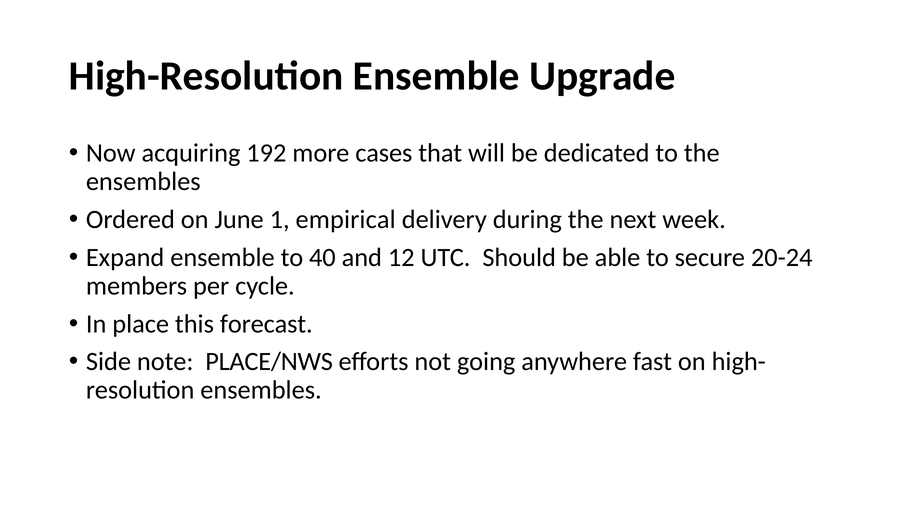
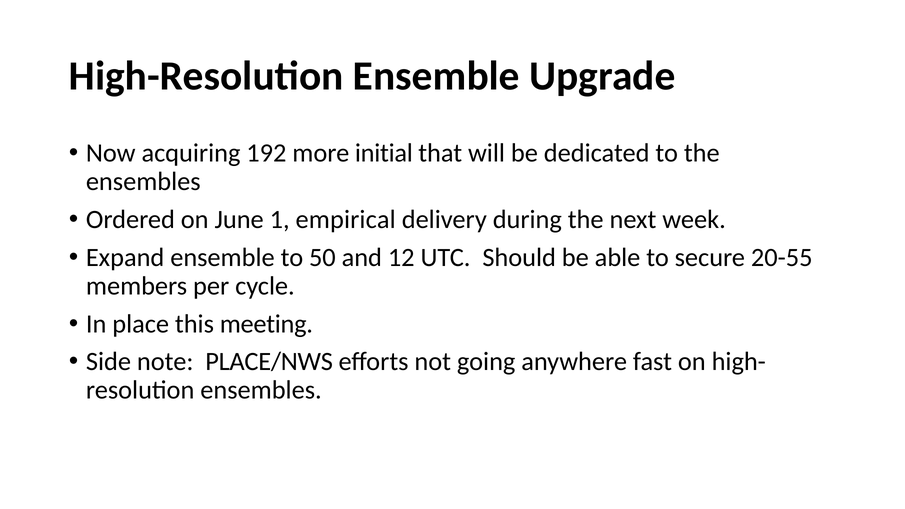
cases: cases -> initial
40: 40 -> 50
20-24: 20-24 -> 20-55
forecast: forecast -> meeting
